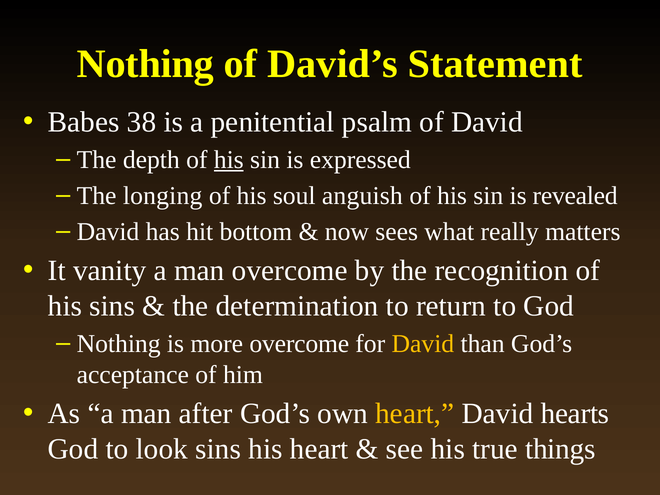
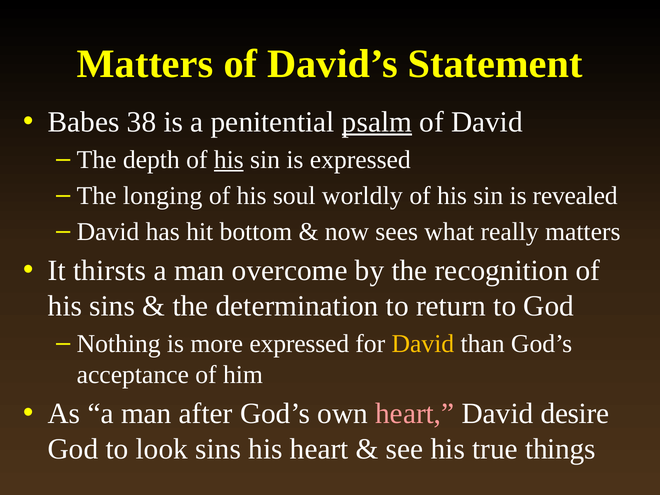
Nothing at (145, 64): Nothing -> Matters
psalm underline: none -> present
anguish: anguish -> worldly
vanity: vanity -> thirsts
more overcome: overcome -> expressed
heart at (415, 414) colour: yellow -> pink
hearts: hearts -> desire
